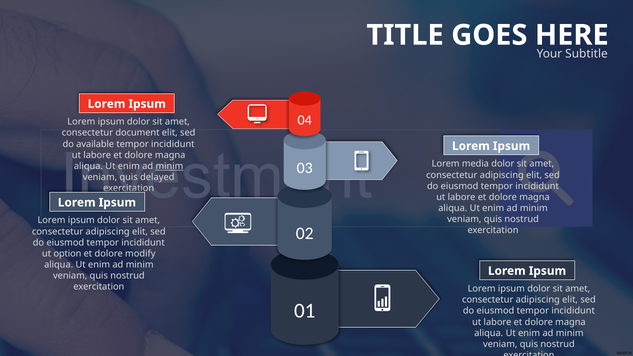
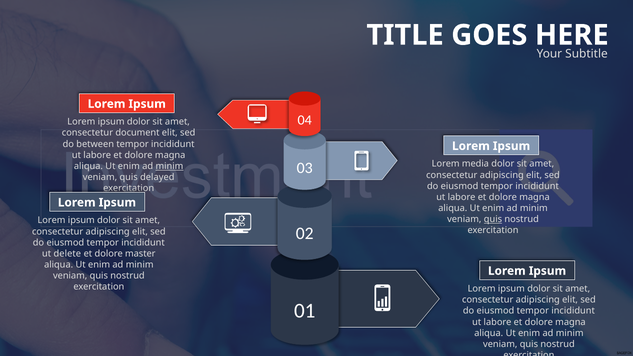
available: available -> between
quis at (493, 219) underline: none -> present
option: option -> delete
modify: modify -> master
